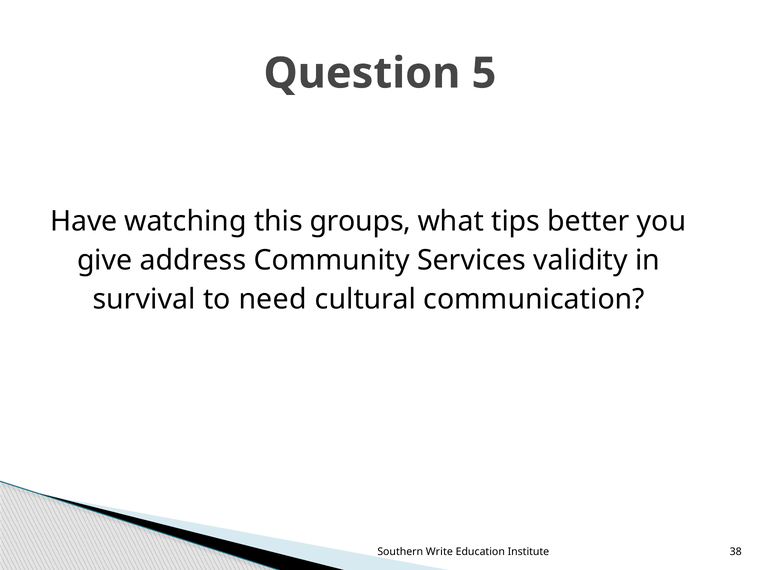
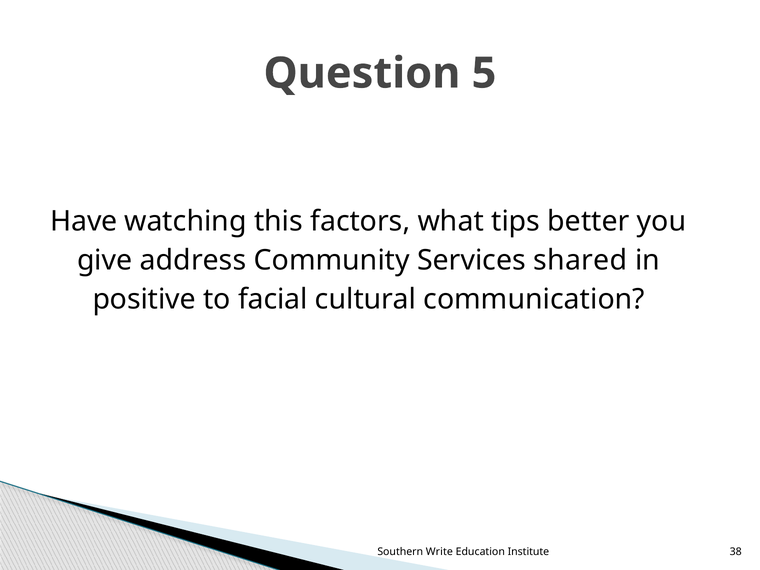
groups: groups -> factors
validity: validity -> shared
survival: survival -> positive
need: need -> facial
